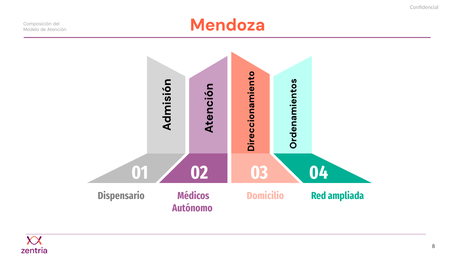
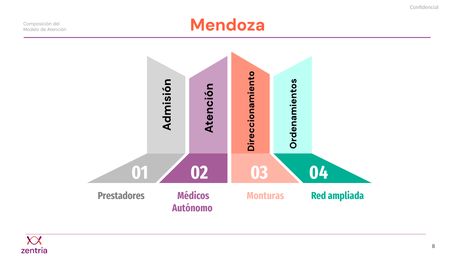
Dispensario: Dispensario -> Prestadores
Domicilio: Domicilio -> Monturas
